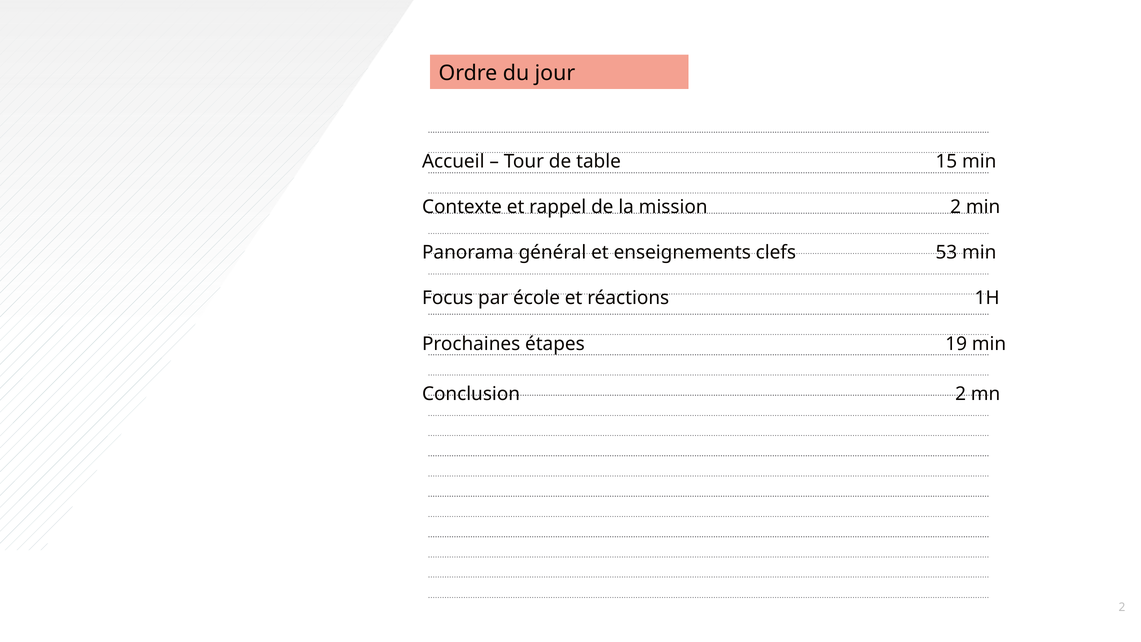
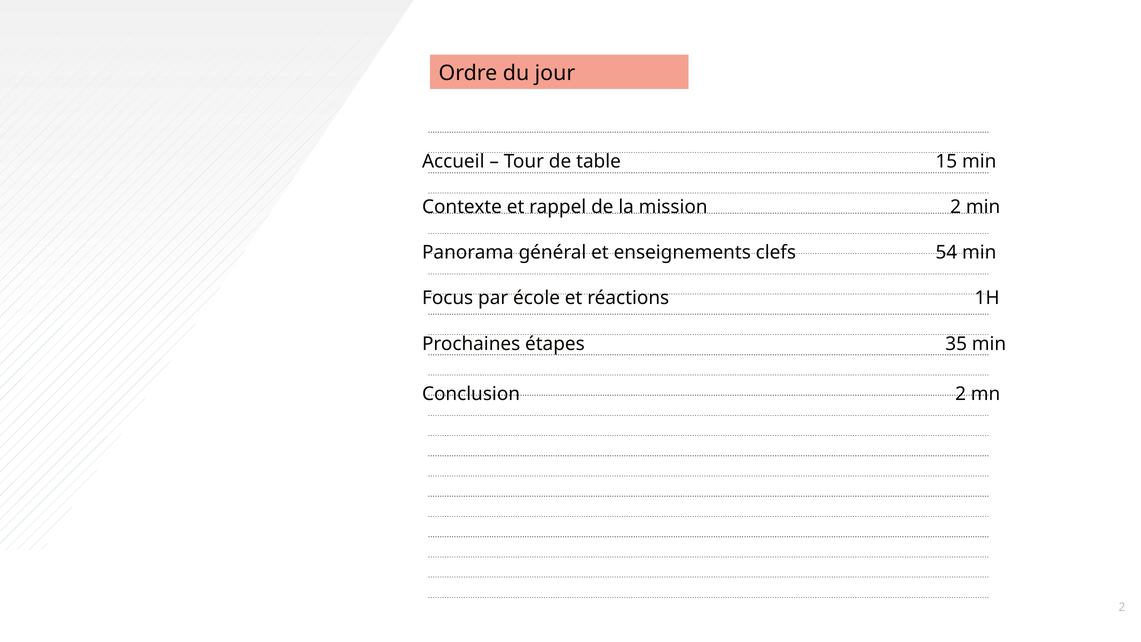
53: 53 -> 54
19: 19 -> 35
